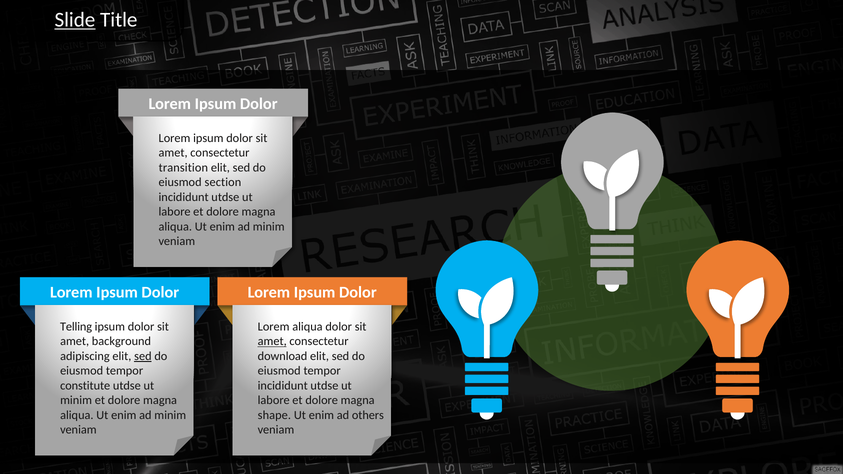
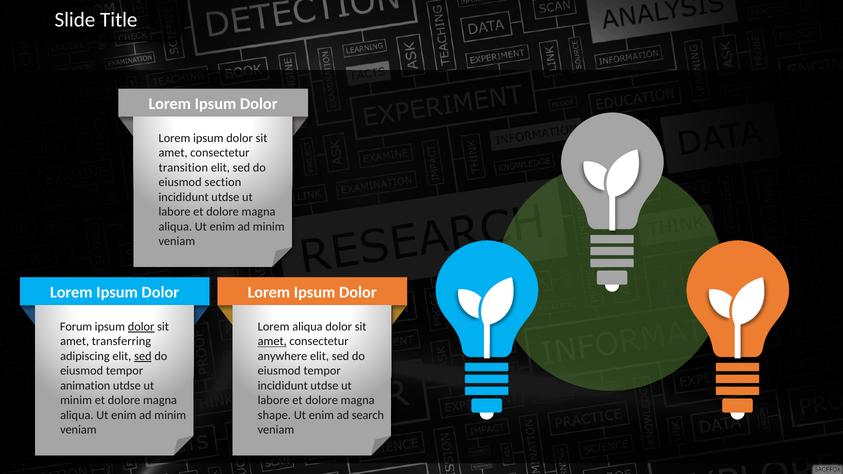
Slide underline: present -> none
Telling: Telling -> Forum
dolor at (141, 327) underline: none -> present
background: background -> transferring
download: download -> anywhere
constitute: constitute -> animation
others: others -> search
